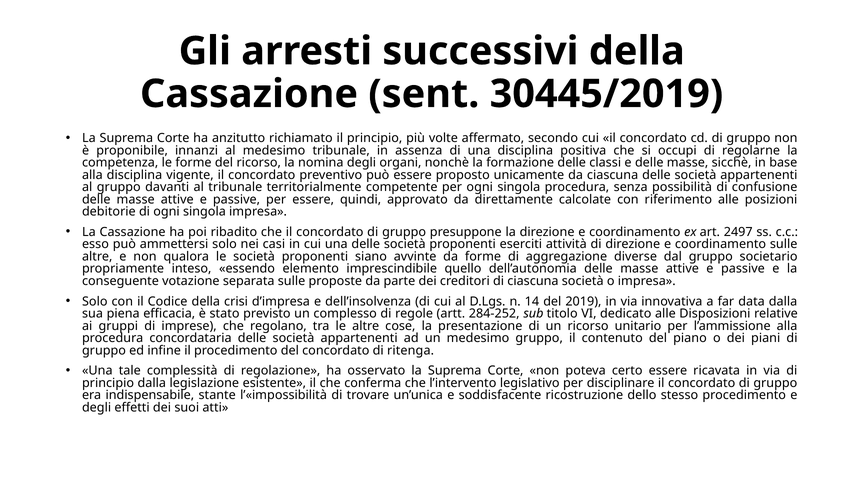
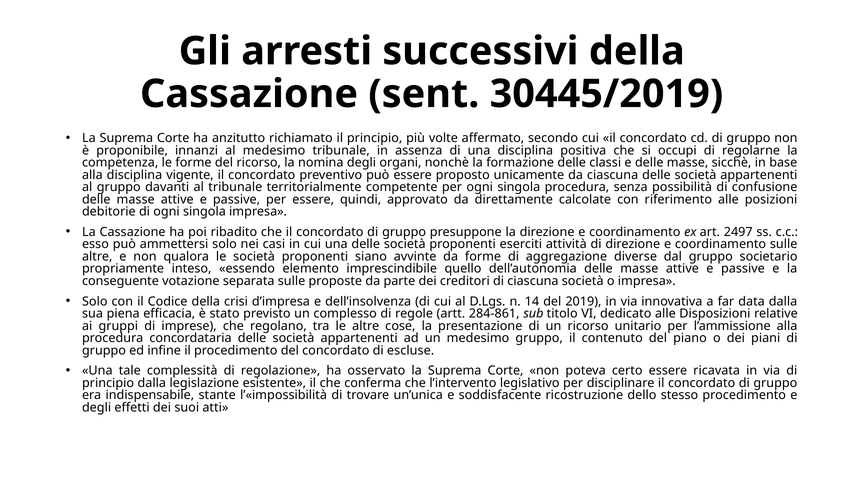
284-252: 284-252 -> 284-861
ritenga: ritenga -> escluse
